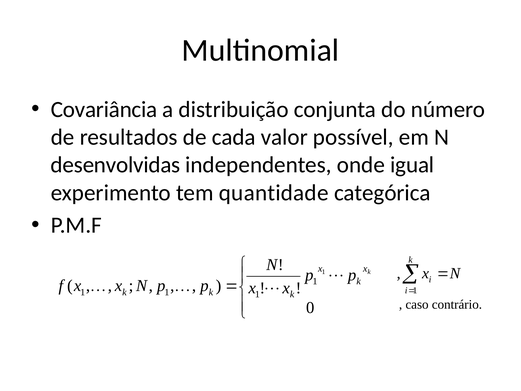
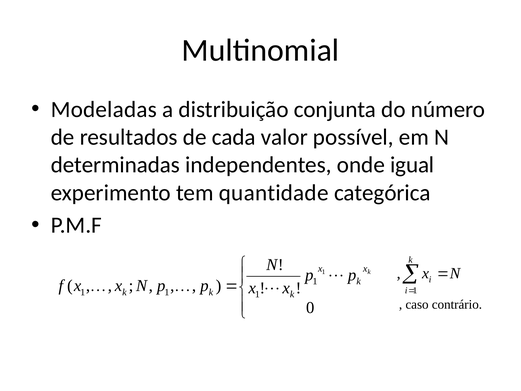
Covariância: Covariância -> Modeladas
desenvolvidas: desenvolvidas -> determinadas
